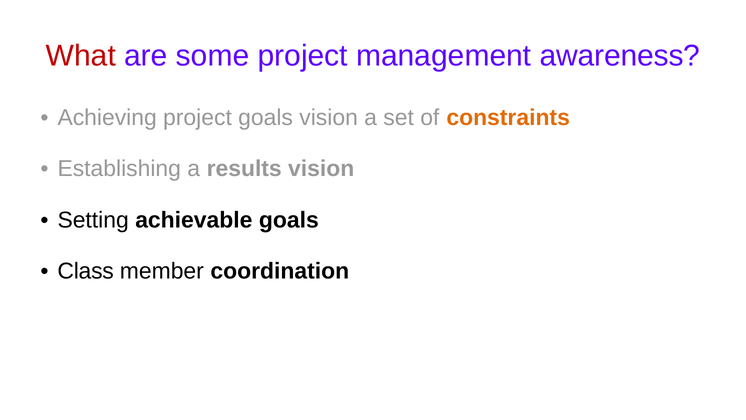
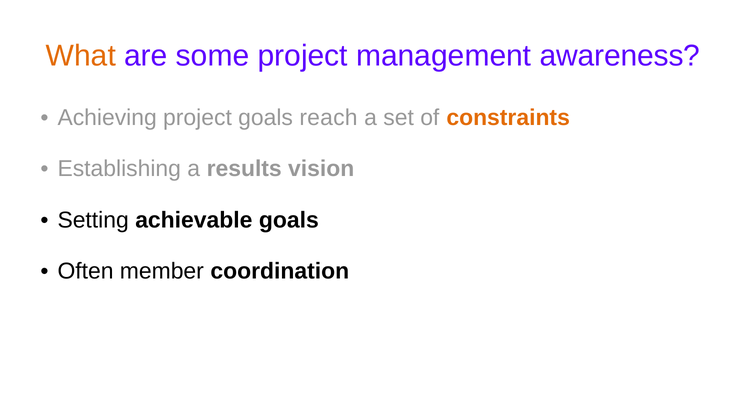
What colour: red -> orange
goals vision: vision -> reach
Class: Class -> Often
